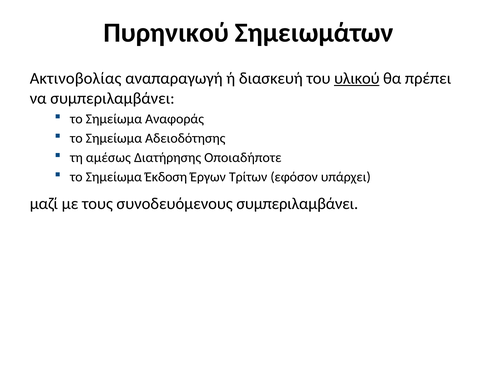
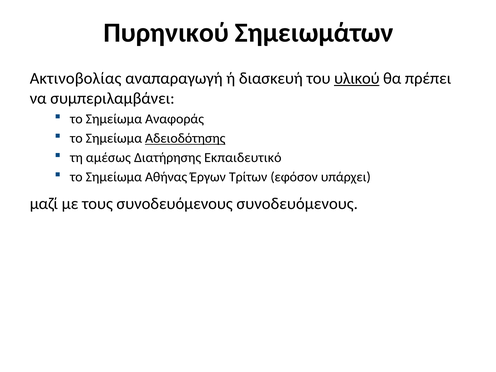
Αδειοδότησης underline: none -> present
Οποιαδήποτε: Οποιαδήποτε -> Εκπαιδευτικό
Έκδοση: Έκδοση -> Αθήνας
συνοδευόμενους συμπεριλαμβάνει: συμπεριλαμβάνει -> συνοδευόμενους
